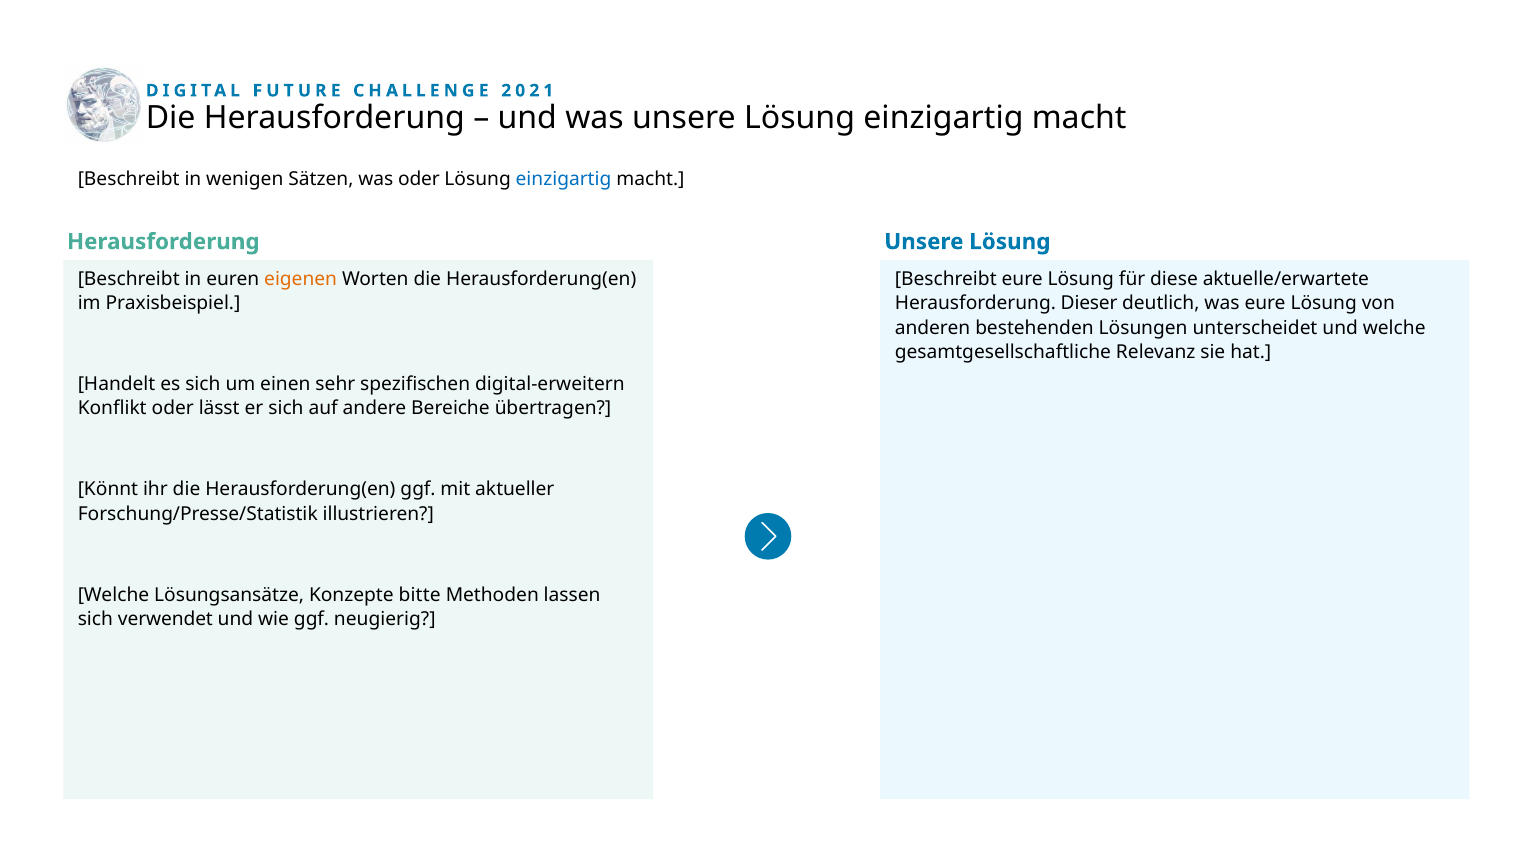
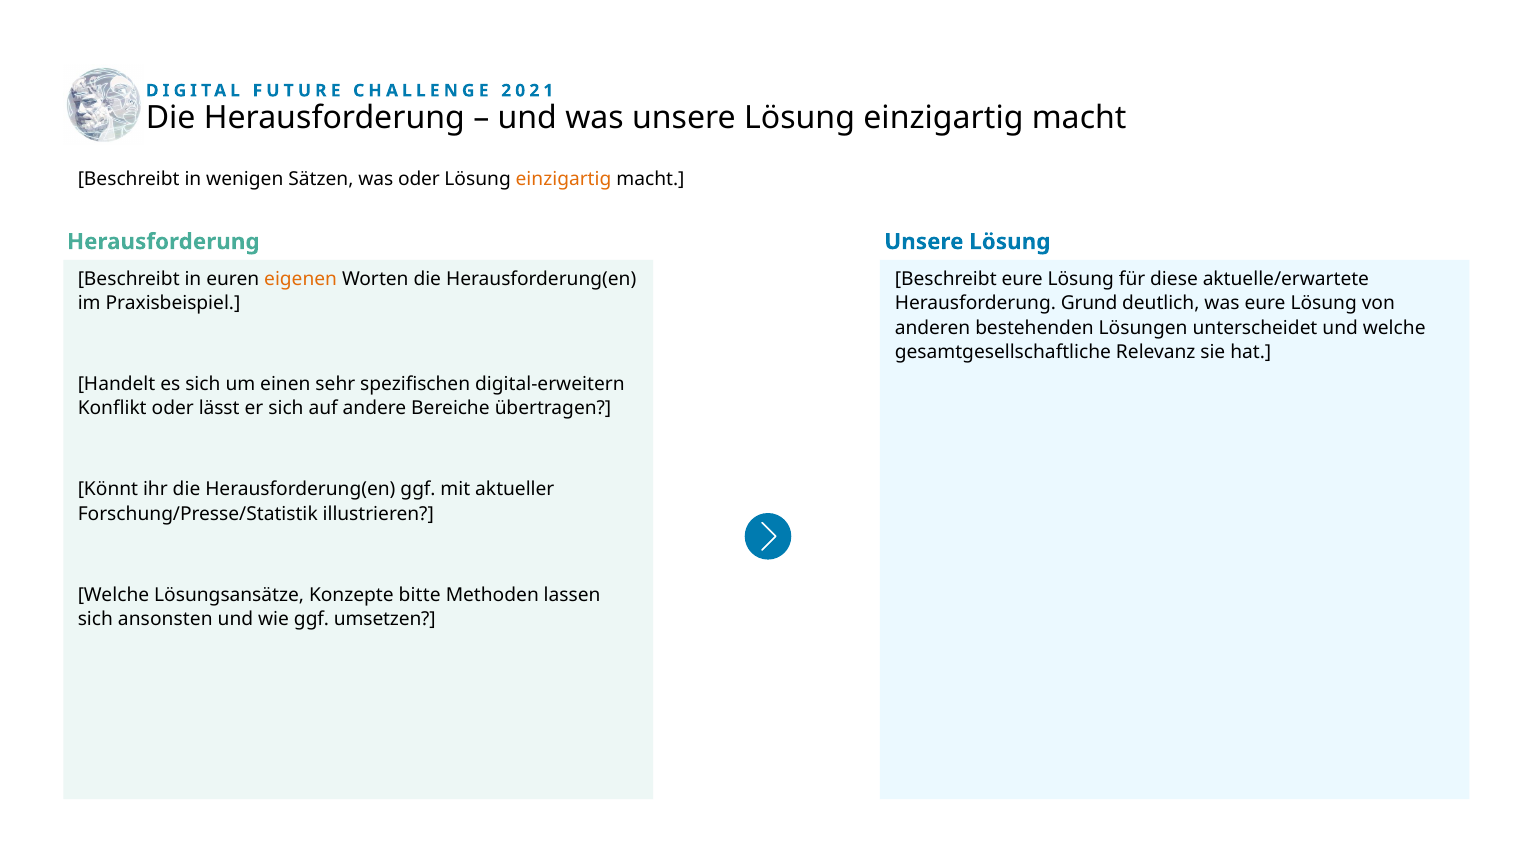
einzigartig at (564, 179) colour: blue -> orange
Dieser: Dieser -> Grund
verwendet: verwendet -> ansonsten
neugierig: neugierig -> umsetzen
